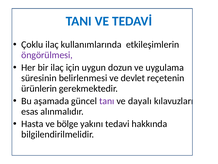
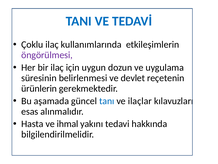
tanı colour: purple -> blue
dayalı: dayalı -> ilaçlar
bölge: bölge -> ihmal
